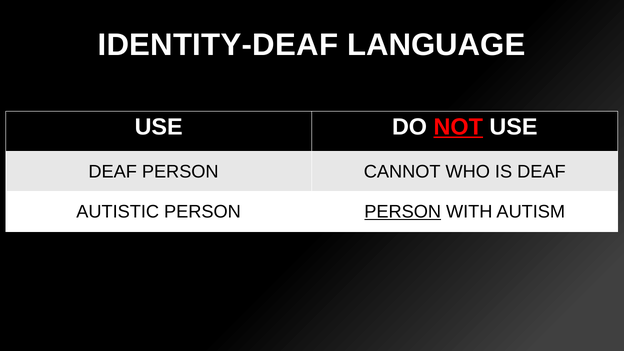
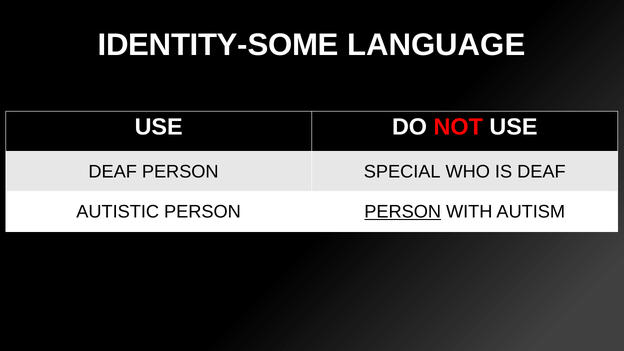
IDENTITY-DEAF: IDENTITY-DEAF -> IDENTITY-SOME
NOT underline: present -> none
CANNOT: CANNOT -> SPECIAL
